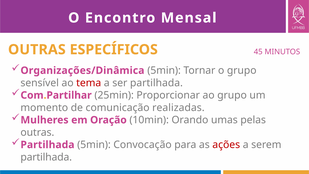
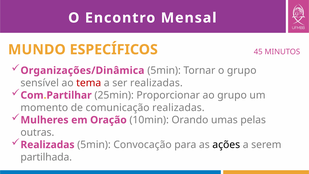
OUTRAS at (37, 50): OUTRAS -> MUNDO
ser partilhada: partilhada -> realizadas
Partilhada at (47, 145): Partilhada -> Realizadas
ações colour: red -> black
